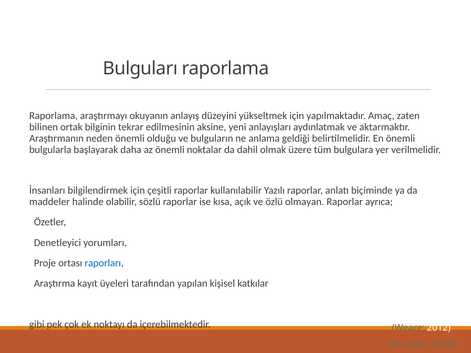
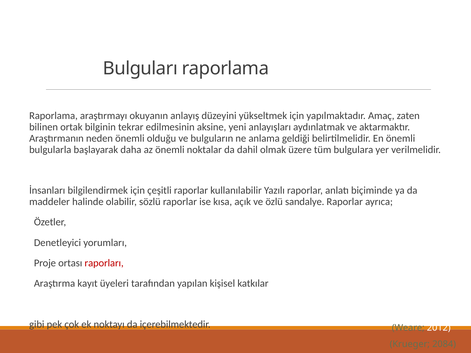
olmayan: olmayan -> sandalye
raporları colour: blue -> red
2000: 2000 -> 2084
